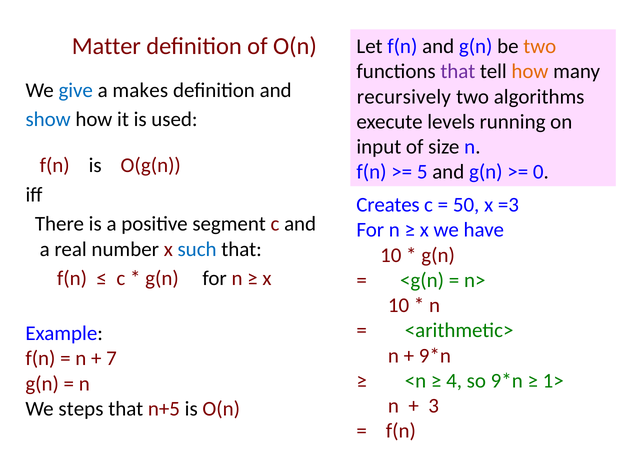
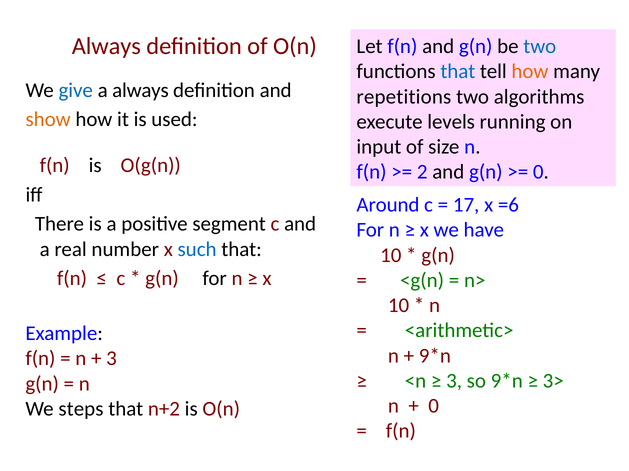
Matter at (106, 47): Matter -> Always
two at (540, 46) colour: orange -> blue
that at (458, 72) colour: purple -> blue
a makes: makes -> always
recursively: recursively -> repetitions
show colour: blue -> orange
5: 5 -> 2
Creates: Creates -> Around
50: 50 -> 17
=3: =3 -> =6
7 at (112, 359): 7 -> 3
4 at (454, 381): 4 -> 3
1>: 1> -> 3>
3 at (434, 407): 3 -> 0
n+5: n+5 -> n+2
